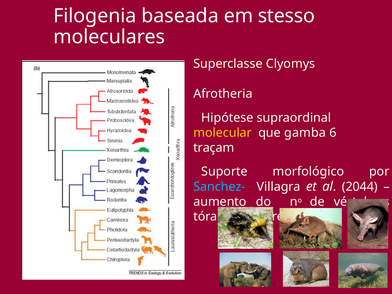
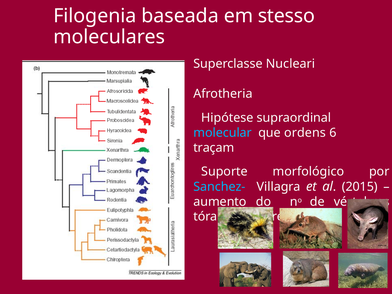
Clyomys: Clyomys -> Nucleari
molecular colour: yellow -> light blue
gamba: gamba -> ordens
2044: 2044 -> 2015
